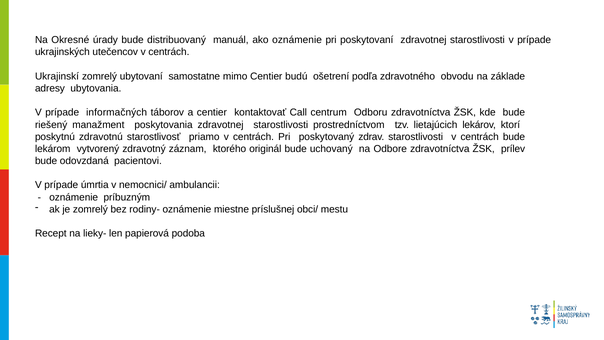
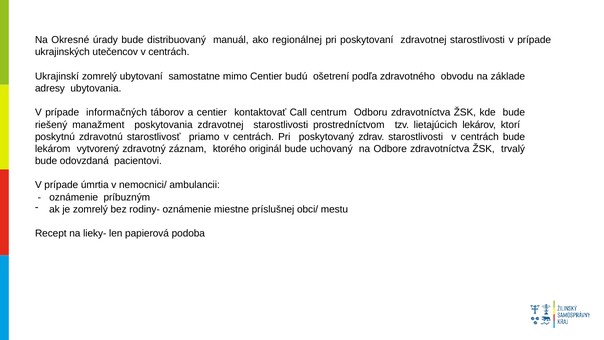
ako oznámenie: oznámenie -> regionálnej
prílev: prílev -> trvalý
